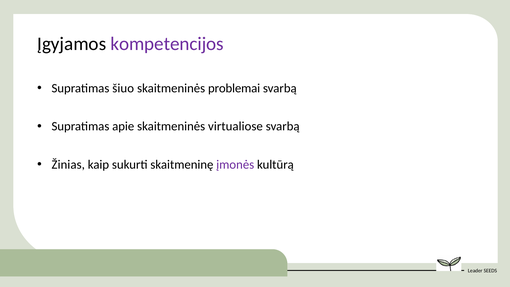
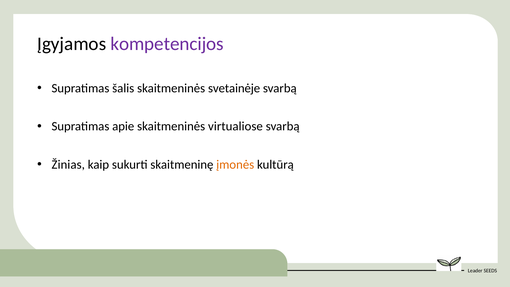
šiuo: šiuo -> šalis
problemai: problemai -> svetainėje
įmonės colour: purple -> orange
